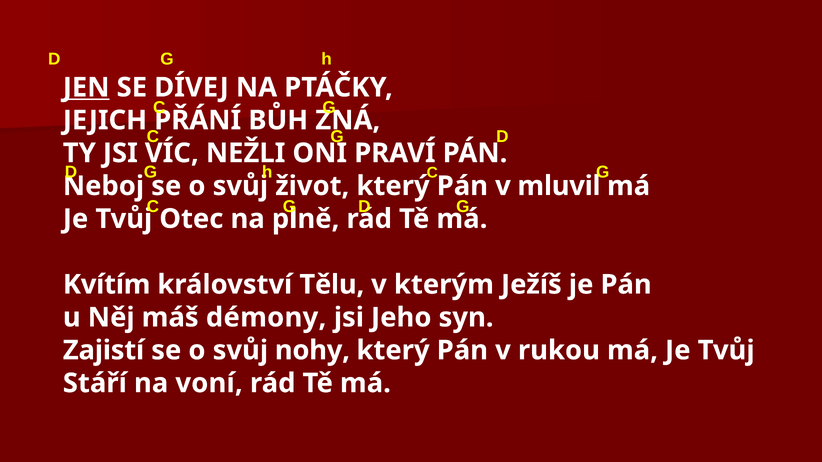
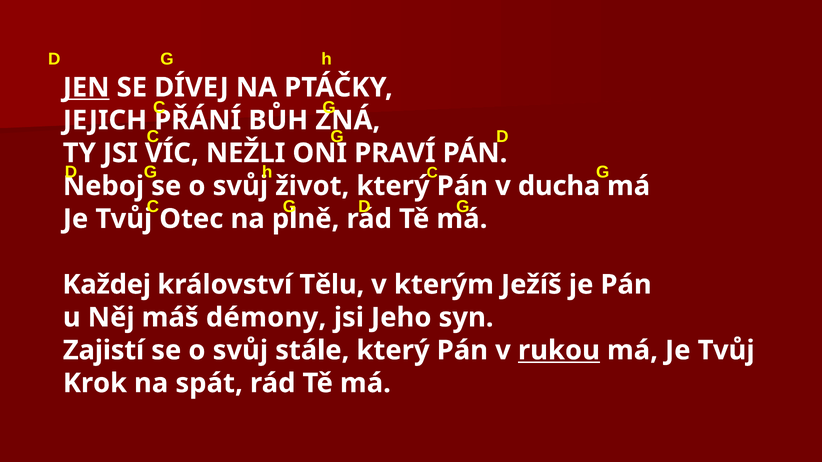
mluvil: mluvil -> ducha
Kvítím: Kvítím -> Každej
nohy: nohy -> stále
rukou underline: none -> present
Stáří: Stáří -> Krok
voní: voní -> spát
